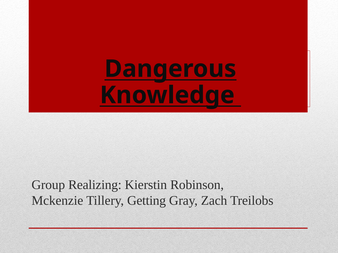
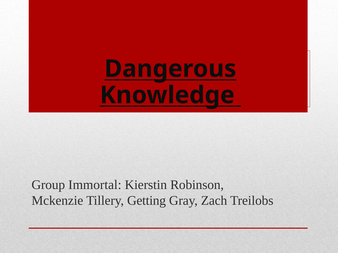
Realizing: Realizing -> Immortal
